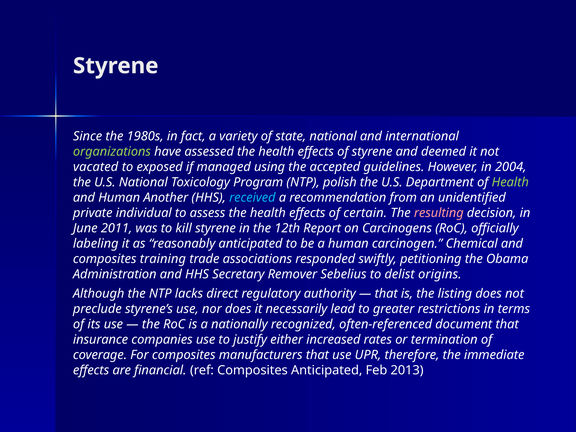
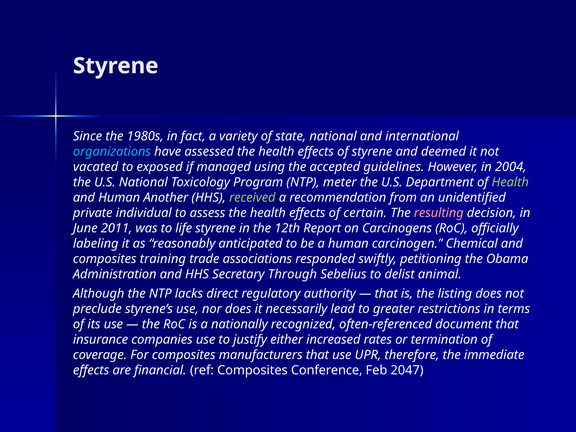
organizations colour: light green -> light blue
polish: polish -> meter
received colour: light blue -> light green
kill: kill -> life
Remover: Remover -> Through
origins: origins -> animal
Composites Anticipated: Anticipated -> Conference
2013: 2013 -> 2047
